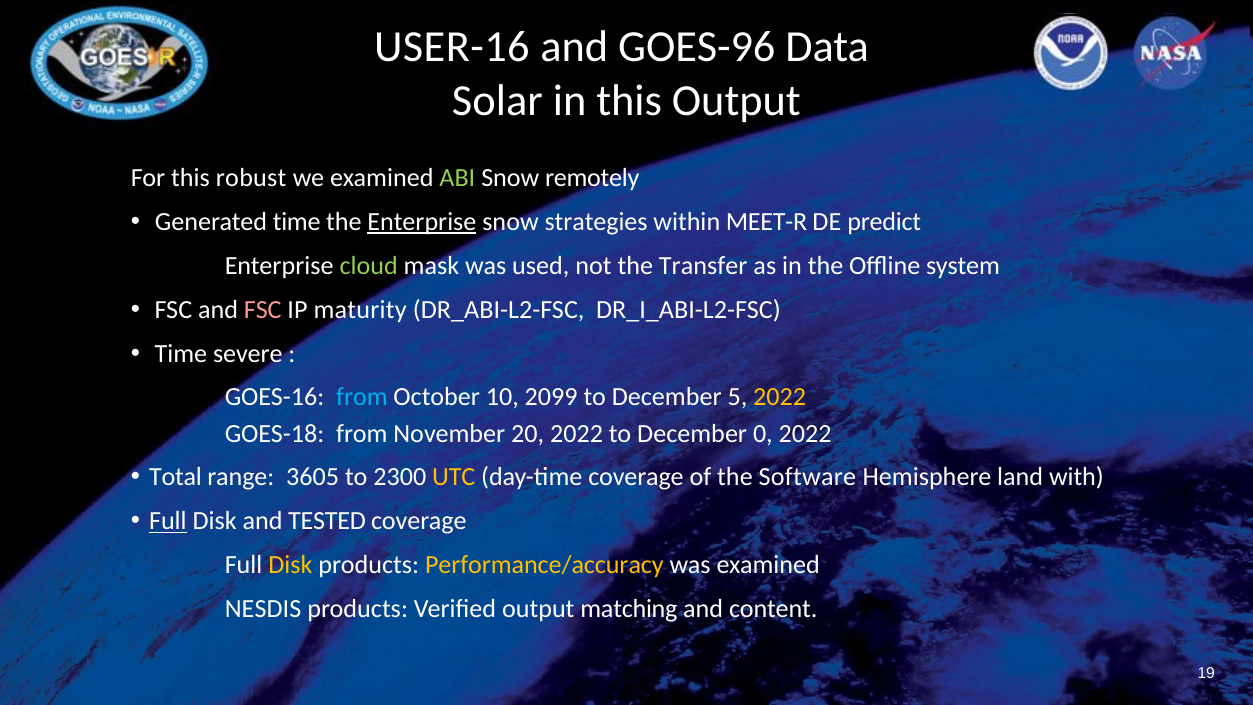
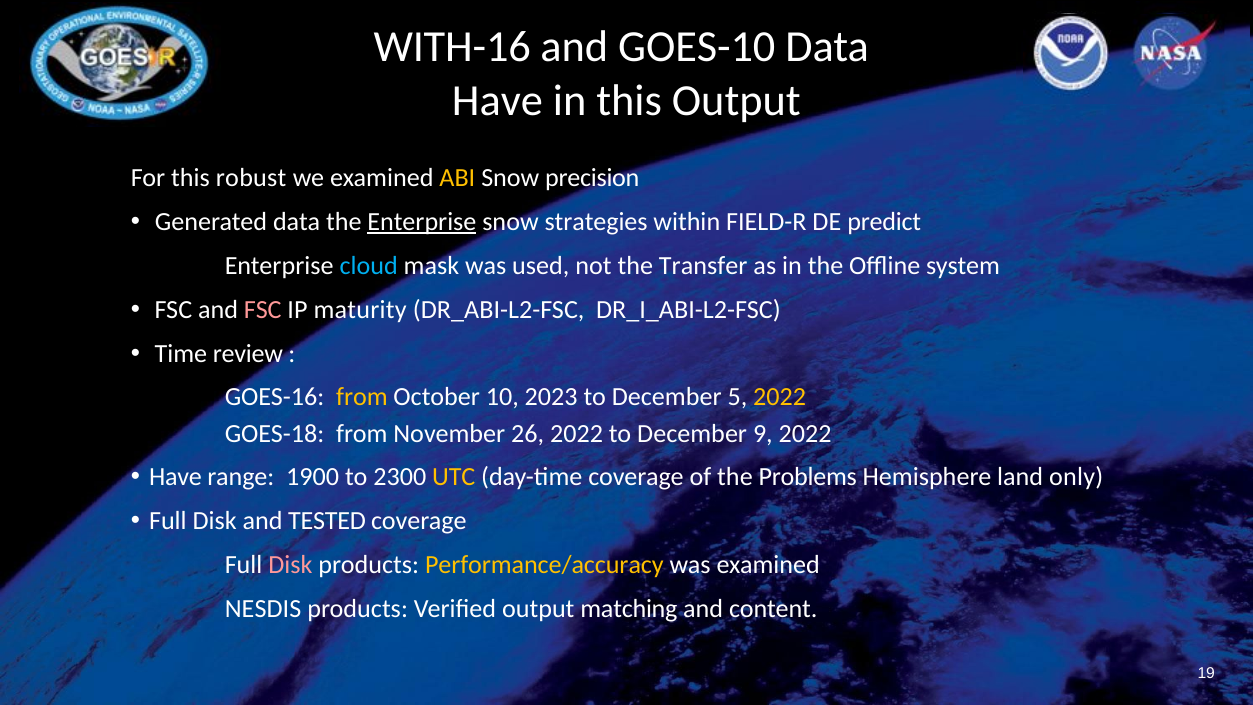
USER-16: USER-16 -> WITH-16
GOES-96: GOES-96 -> GOES-10
Solar at (497, 100): Solar -> Have
ABI colour: light green -> yellow
remotely: remotely -> precision
Generated time: time -> data
MEET-R: MEET-R -> FIELD-R
cloud colour: light green -> light blue
severe: severe -> review
from at (362, 397) colour: light blue -> yellow
2099: 2099 -> 2023
20: 20 -> 26
0: 0 -> 9
Total at (175, 477): Total -> Have
3605: 3605 -> 1900
Software: Software -> Problems
with: with -> only
Full at (168, 521) underline: present -> none
Disk at (290, 565) colour: yellow -> pink
